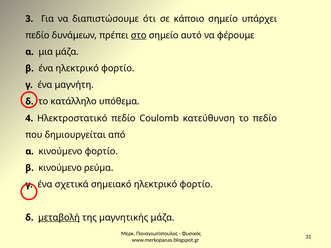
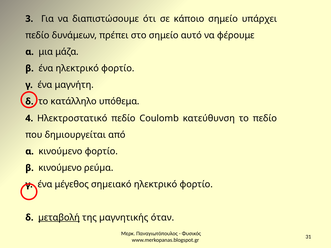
στο underline: present -> none
σχετικά: σχετικά -> μέγεθος
µαγνητικής μάζα: μάζα -> όταν
